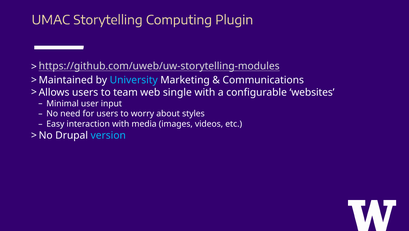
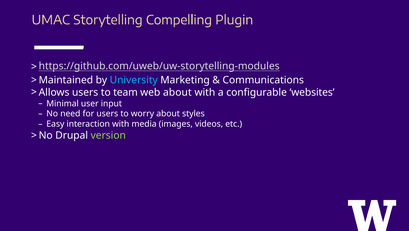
Computing: Computing -> Compelling
web single: single -> about
version colour: light blue -> light green
